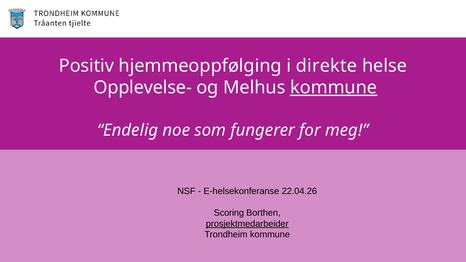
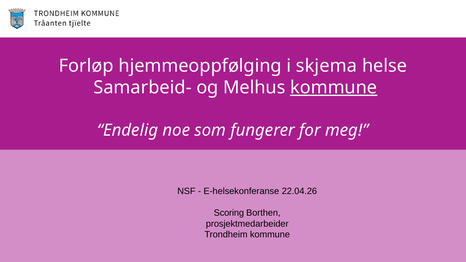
Positiv: Positiv -> Forløp
direkte: direkte -> skjema
Opplevelse-: Opplevelse- -> Samarbeid-
prosjektmedarbeider underline: present -> none
